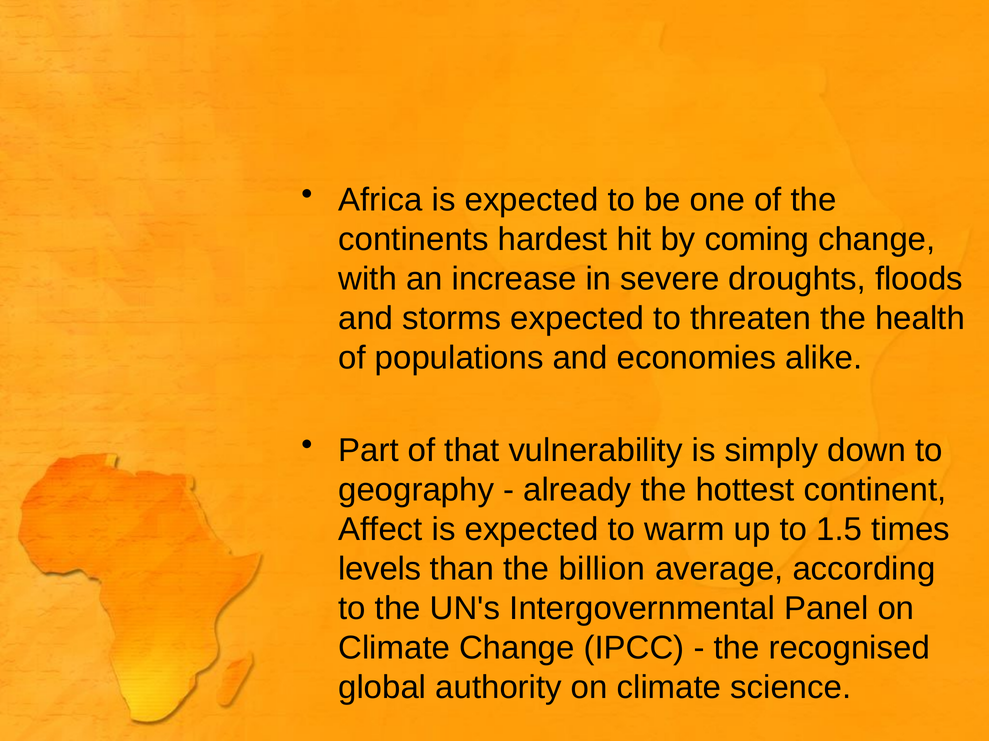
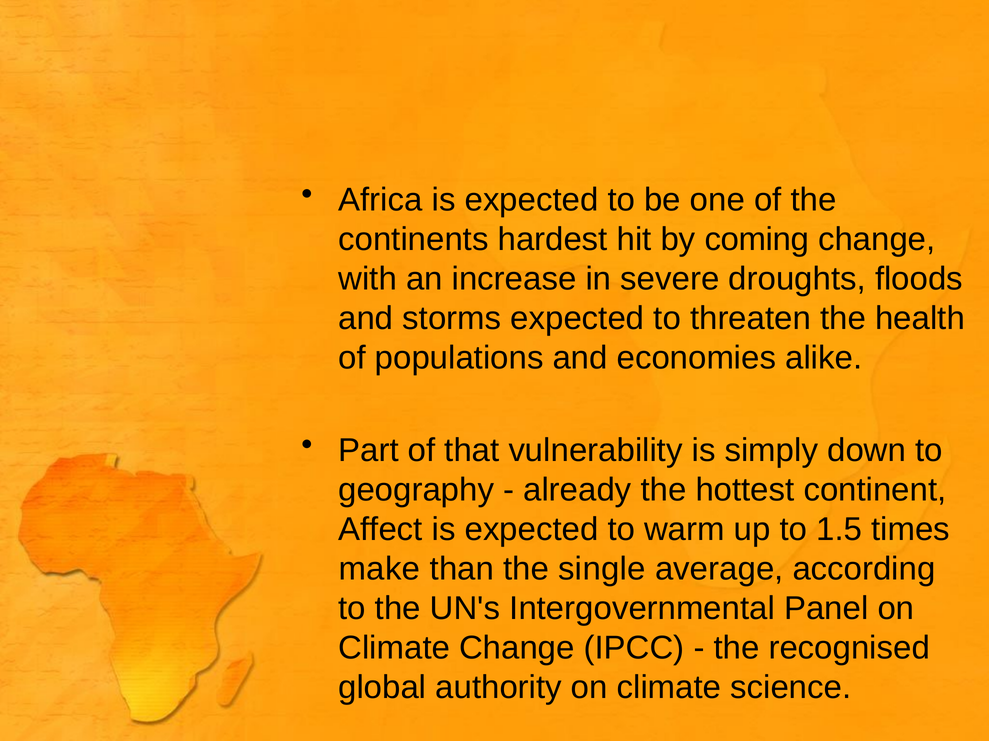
levels: levels -> make
billion: billion -> single
